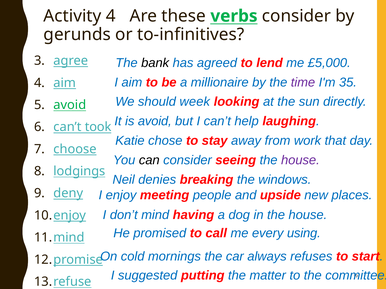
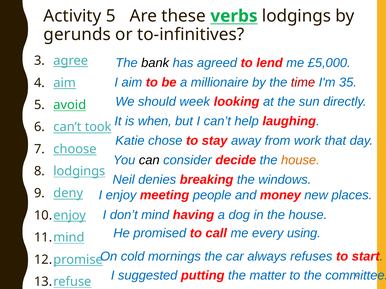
Activity 4: 4 -> 5
verbs consider: consider -> lodgings
time colour: purple -> red
is avoid: avoid -> when
seeing: seeing -> decide
house at (300, 160) colour: purple -> orange
upside: upside -> money
